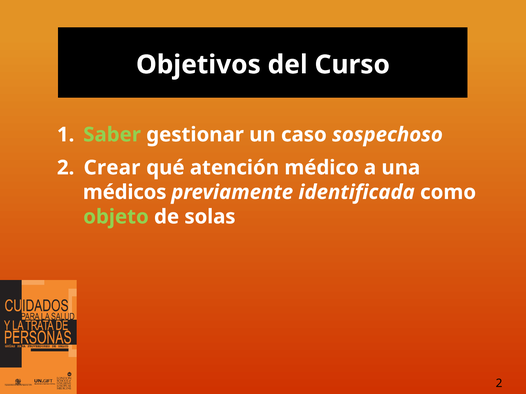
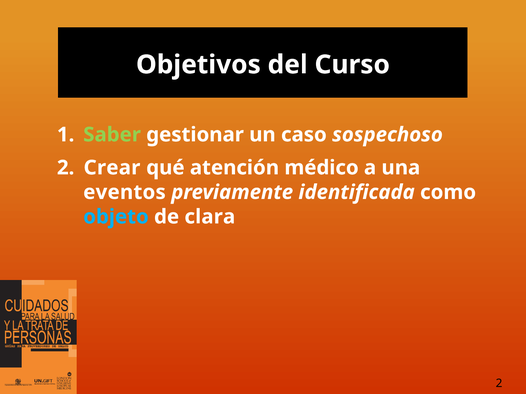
médicos: médicos -> eventos
objeto colour: light green -> light blue
solas: solas -> clara
